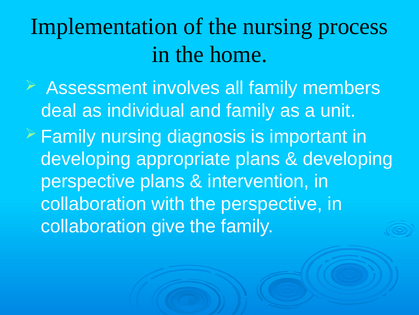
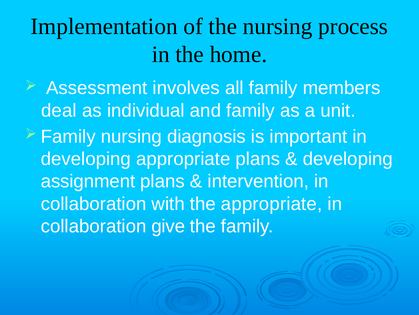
perspective at (88, 181): perspective -> assignment
the perspective: perspective -> appropriate
